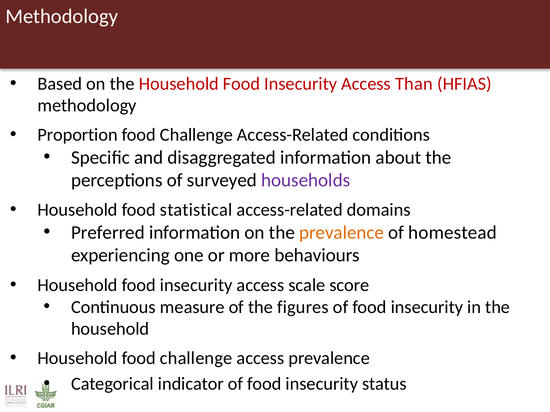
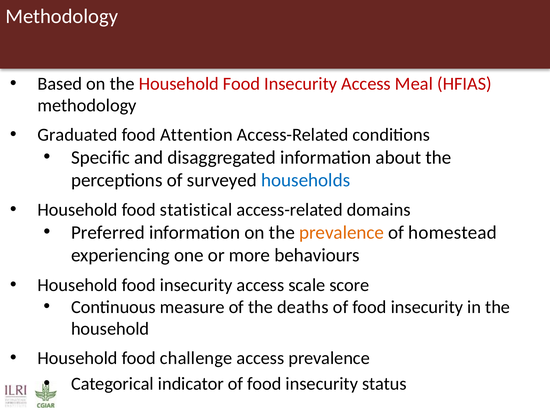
Than: Than -> Meal
Proportion: Proportion -> Graduated
Challenge at (196, 135): Challenge -> Attention
households colour: purple -> blue
figures: figures -> deaths
